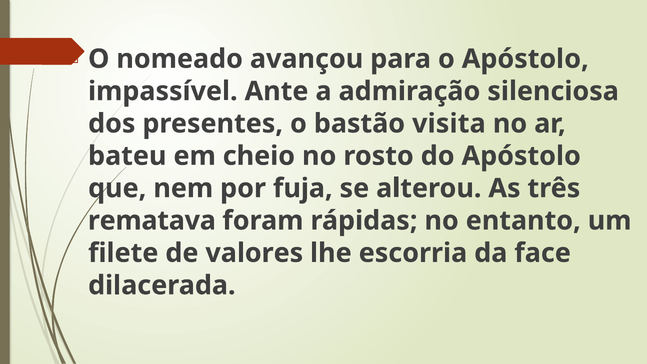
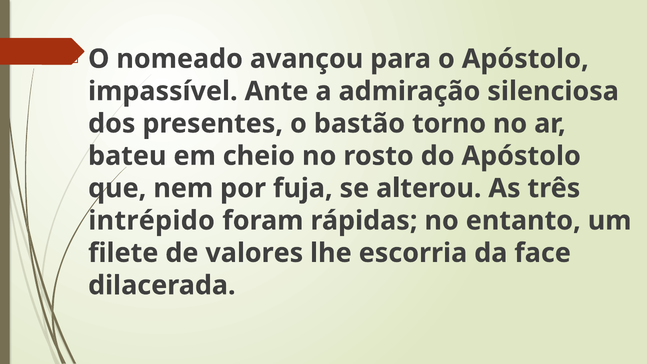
visita: visita -> torno
rematava: rematava -> intrépido
